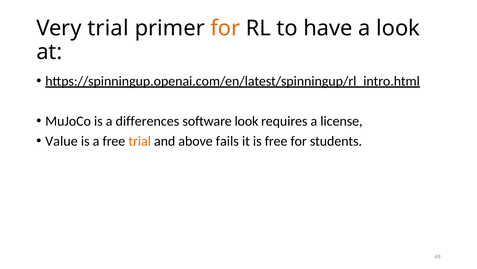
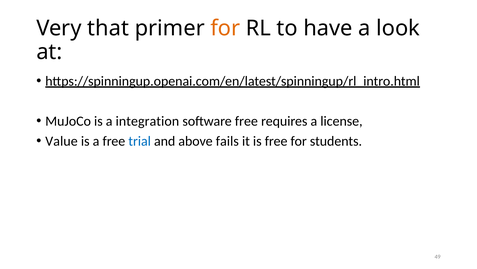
Very trial: trial -> that
differences: differences -> integration
software look: look -> free
trial at (140, 141) colour: orange -> blue
